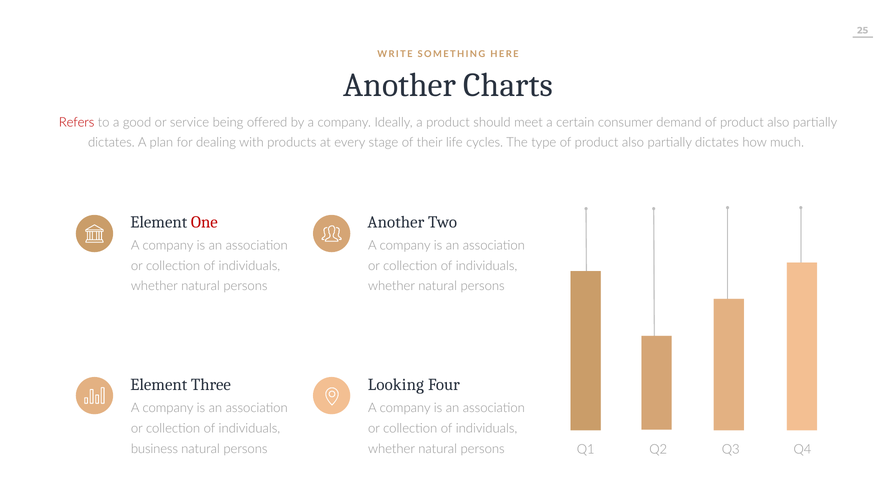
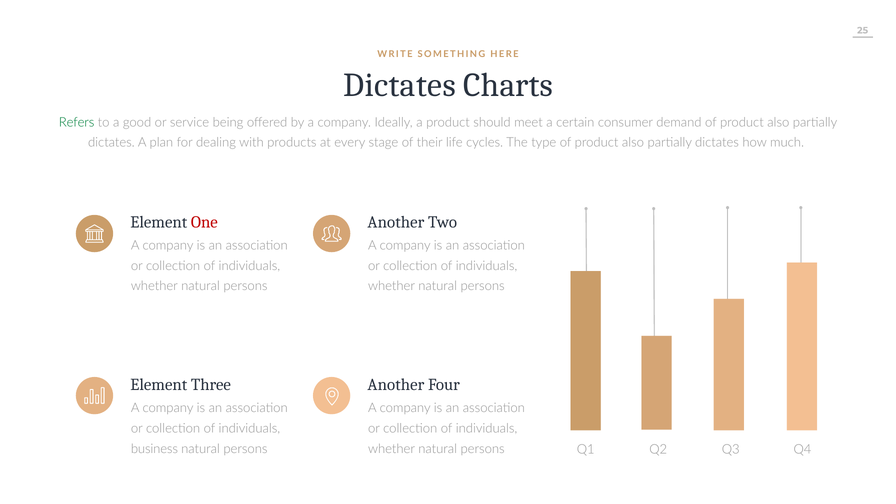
Another at (400, 85): Another -> Dictates
Refers colour: red -> green
Looking at (396, 385): Looking -> Another
